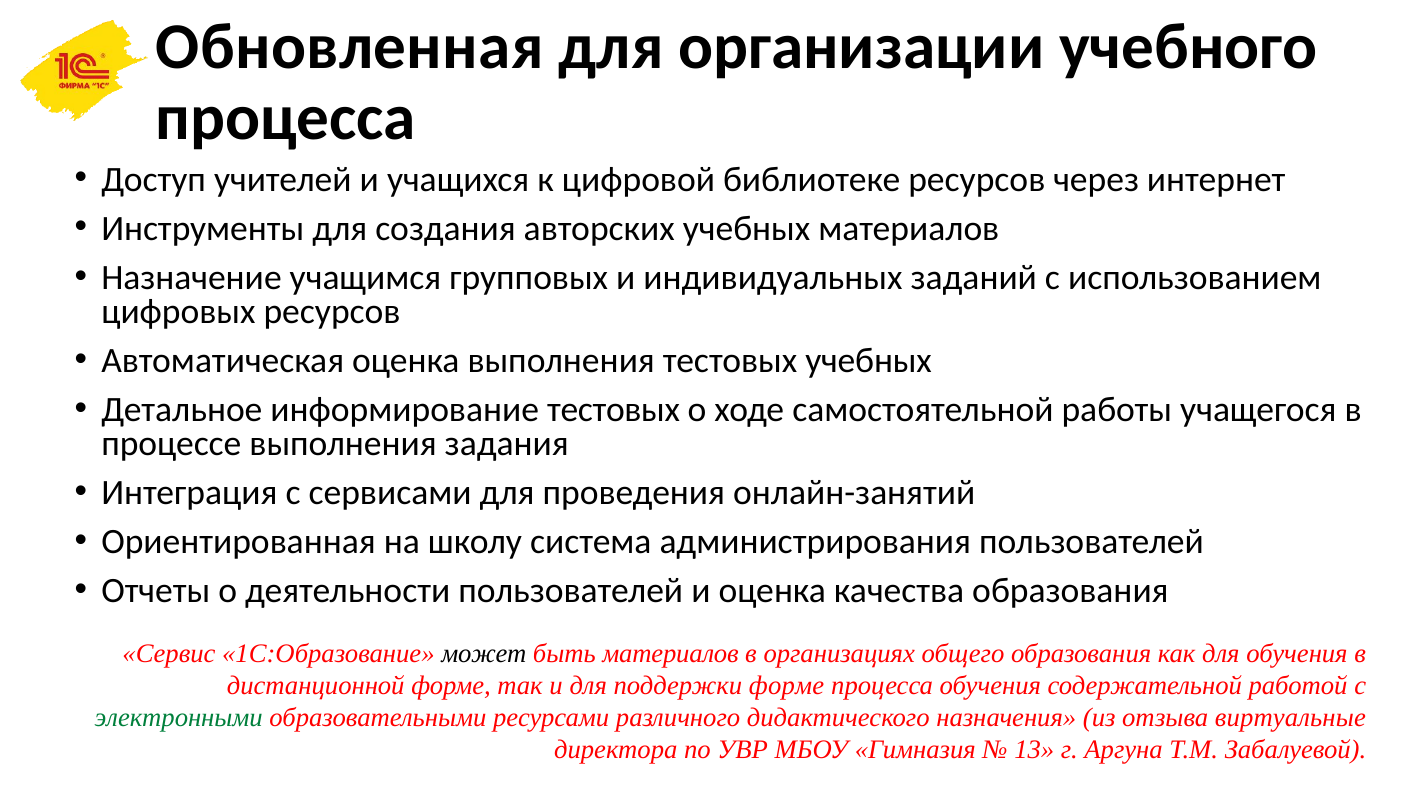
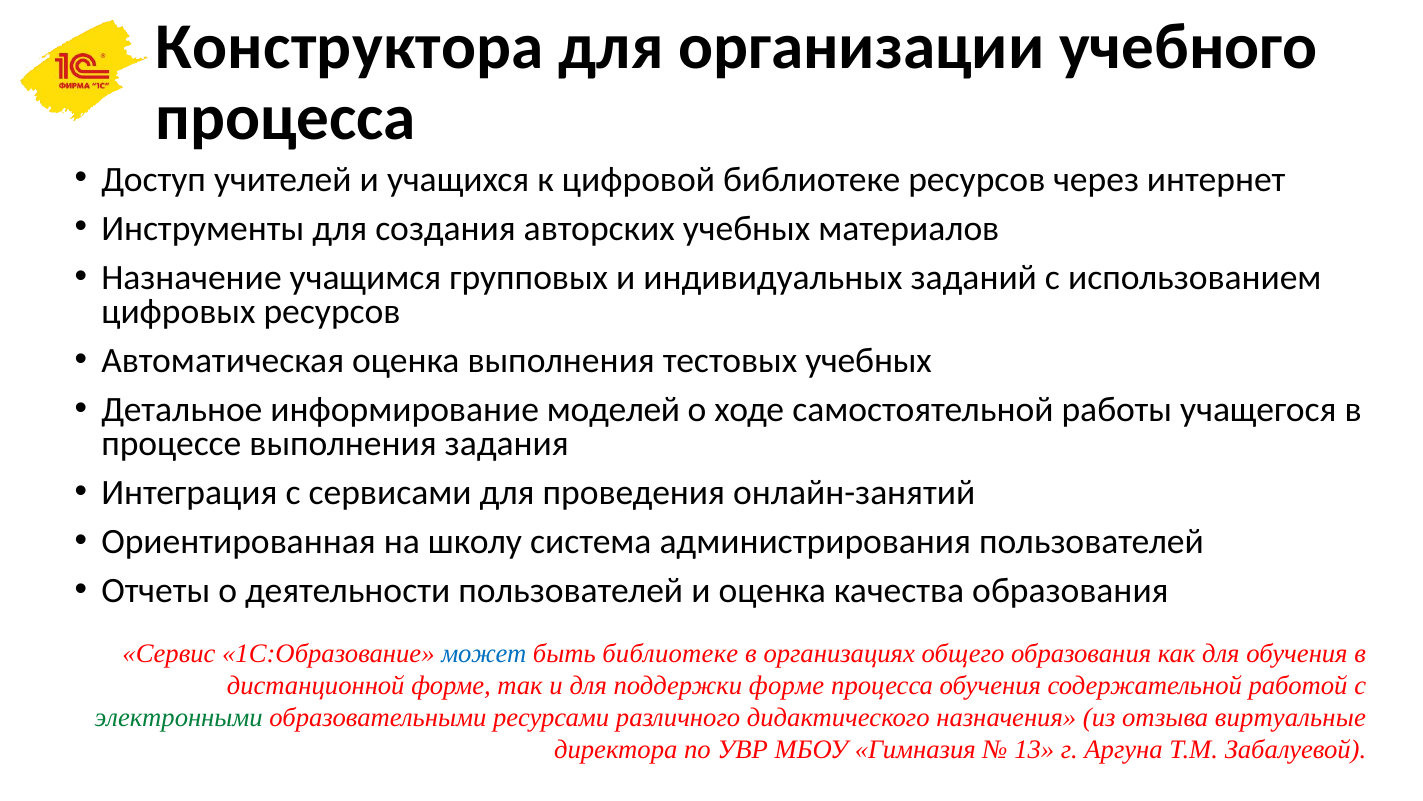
Обновленная: Обновленная -> Конструктора
информирование тестовых: тестовых -> моделей
может colour: black -> blue
быть материалов: материалов -> библиотеке
